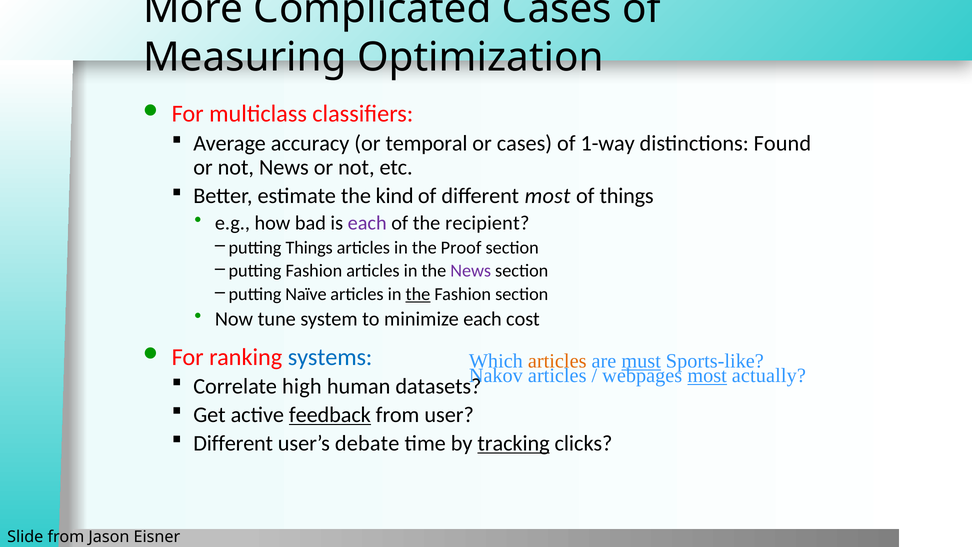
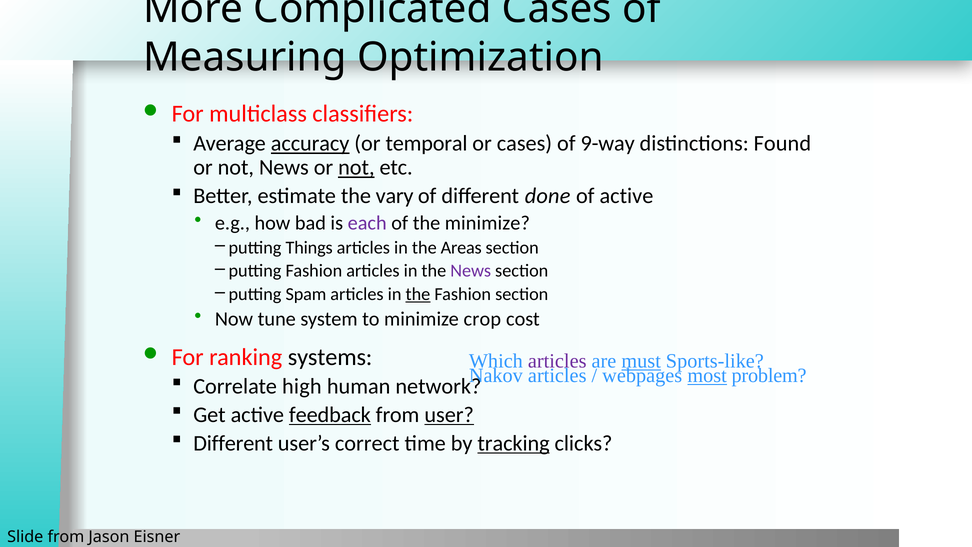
accuracy underline: none -> present
1-way: 1-way -> 9-way
not at (356, 167) underline: none -> present
kind: kind -> vary
different most: most -> done
of things: things -> active
the recipient: recipient -> minimize
Proof: Proof -> Areas
Naïve: Naïve -> Spam
minimize each: each -> crop
systems colour: blue -> black
articles at (557, 361) colour: orange -> purple
actually: actually -> problem
datasets: datasets -> network
user underline: none -> present
debate: debate -> correct
